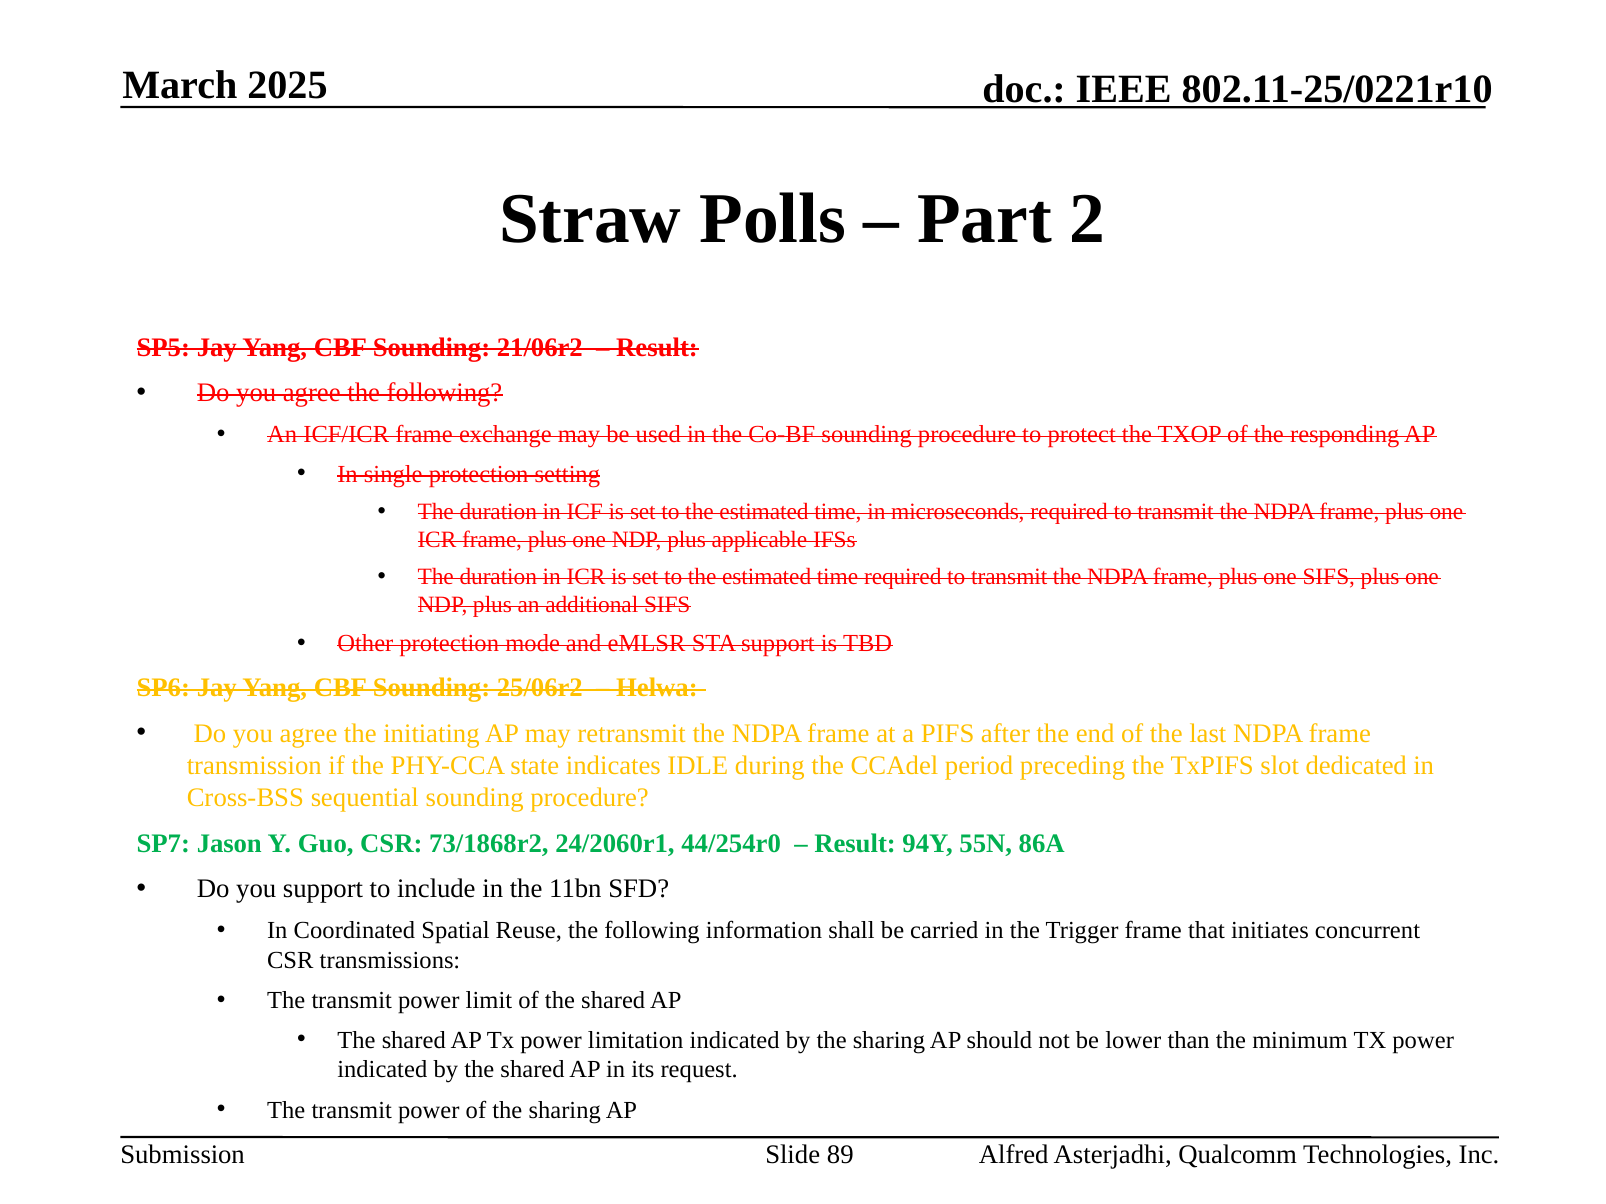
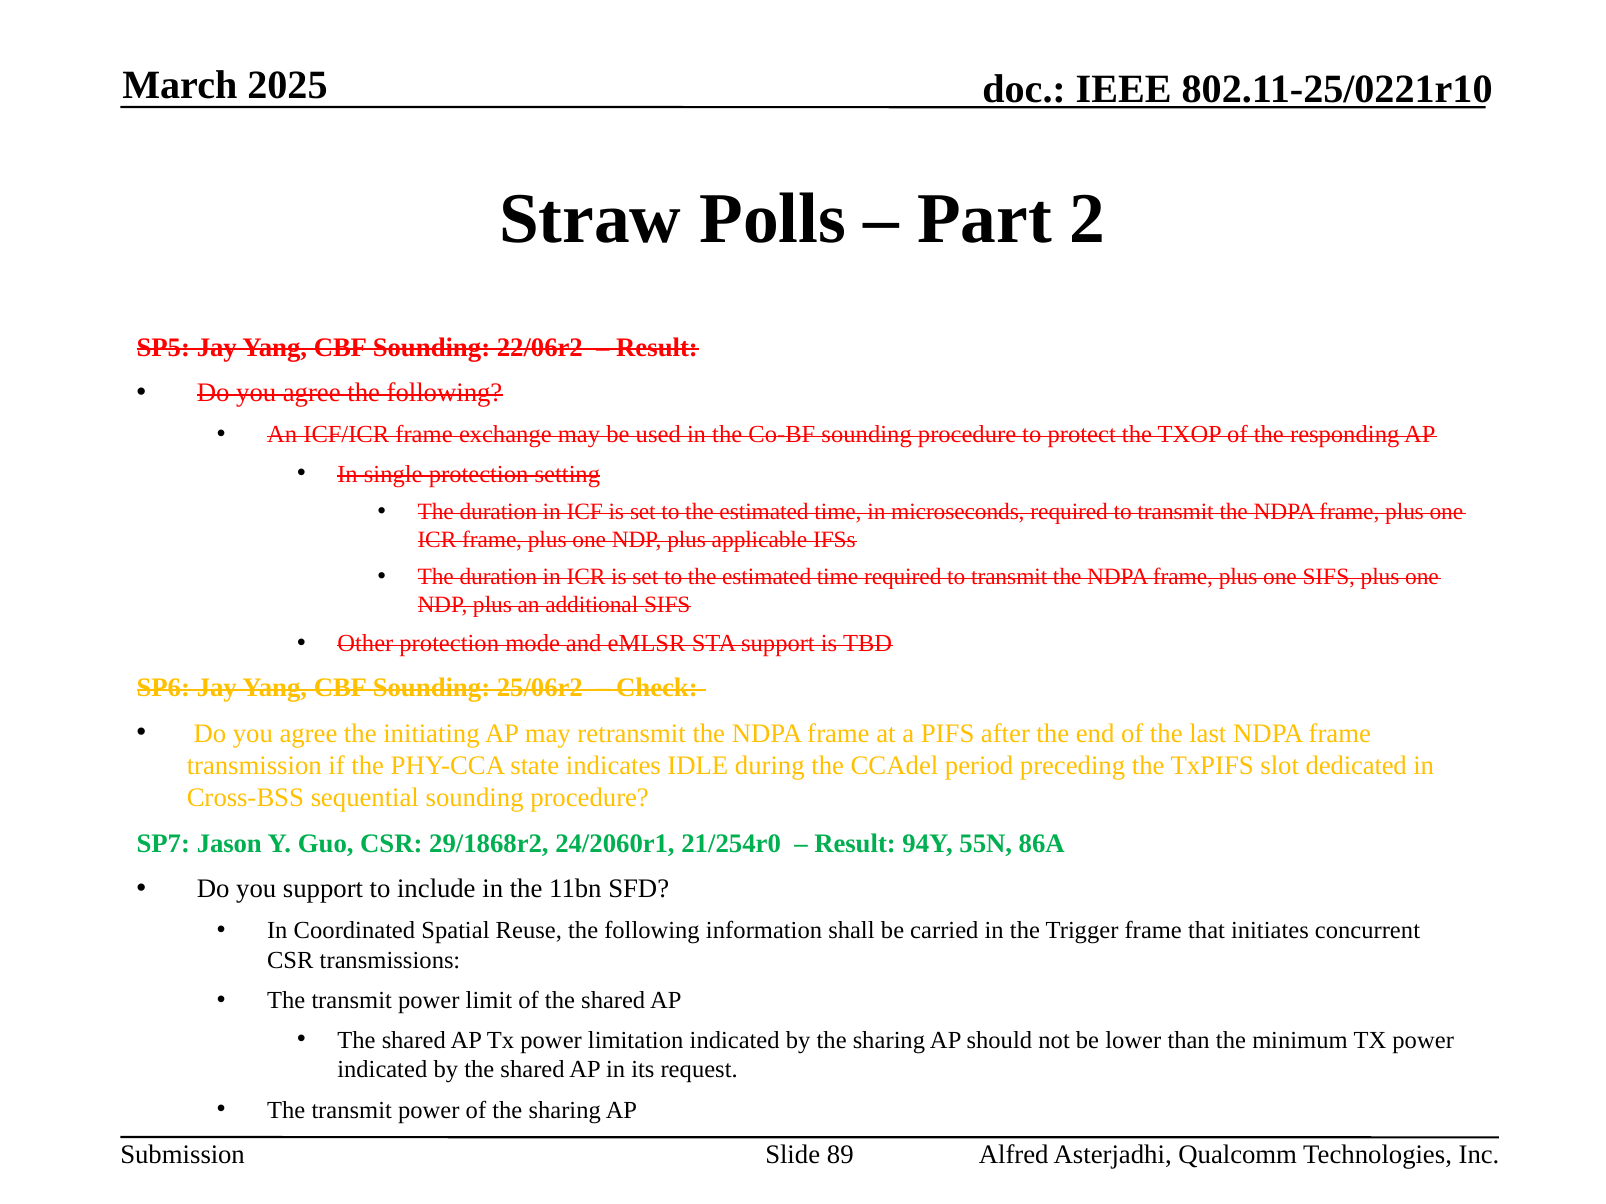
21/06r2: 21/06r2 -> 22/06r2
Helwa: Helwa -> Check
73/1868r2: 73/1868r2 -> 29/1868r2
44/254r0: 44/254r0 -> 21/254r0
